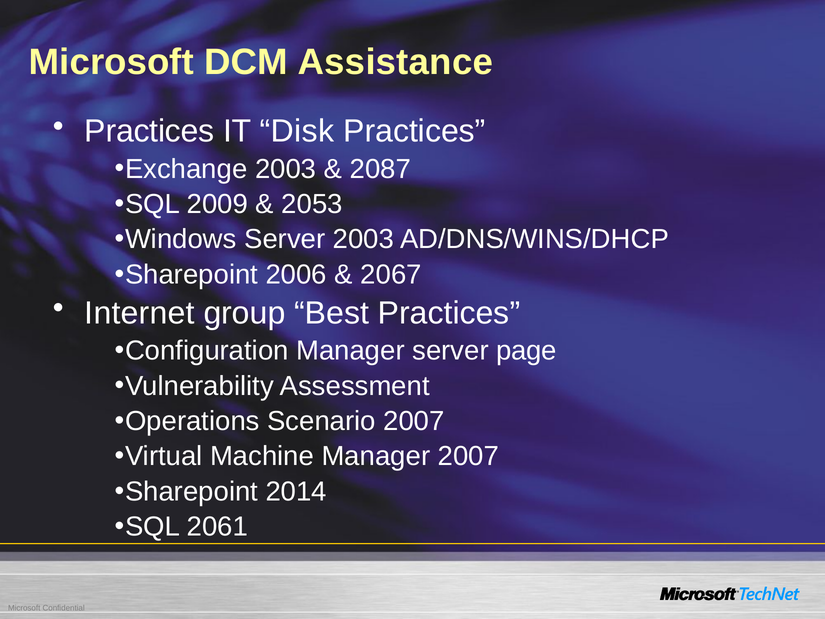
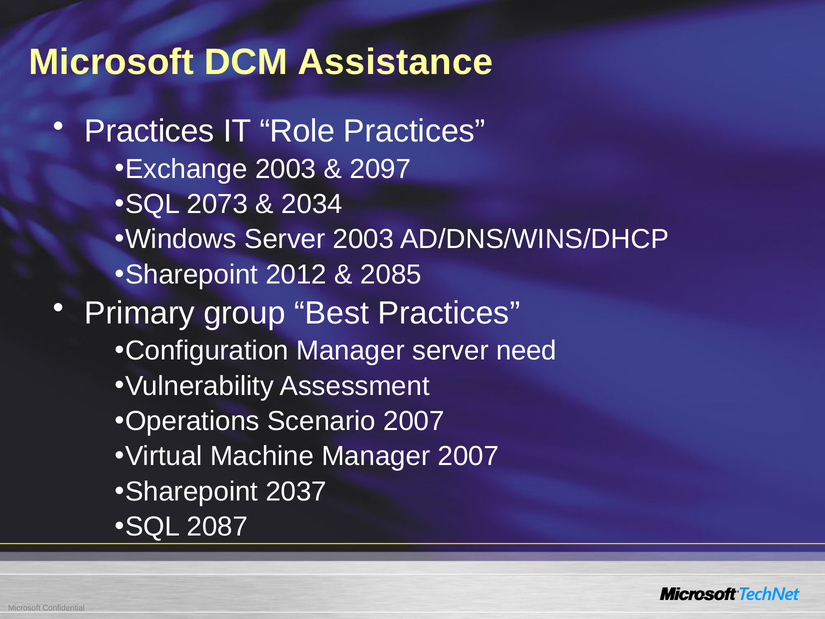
Disk: Disk -> Role
2087: 2087 -> 2097
2009: 2009 -> 2073
2053: 2053 -> 2034
2006: 2006 -> 2012
2067: 2067 -> 2085
Internet: Internet -> Primary
page: page -> need
2014: 2014 -> 2037
2061: 2061 -> 2087
